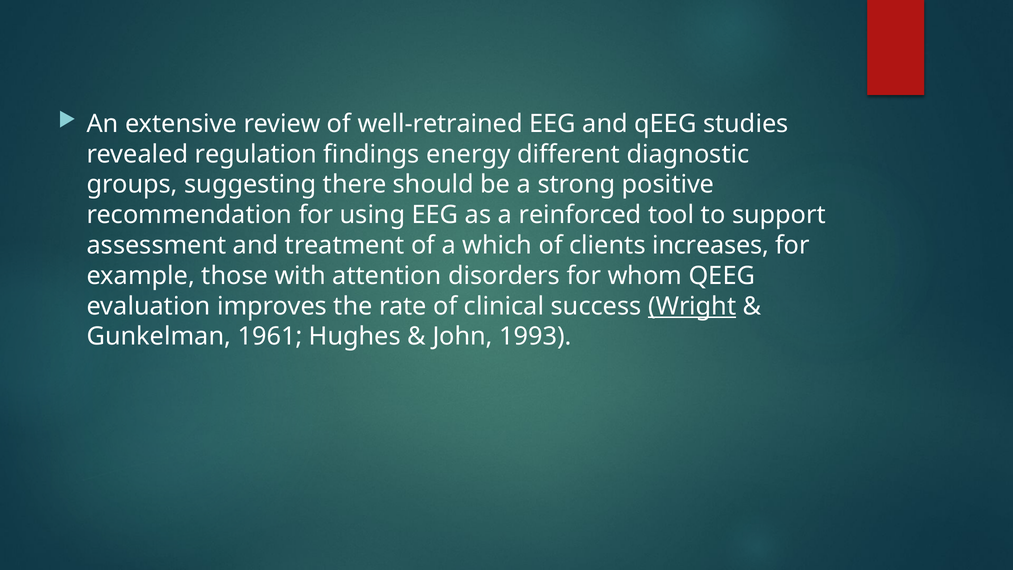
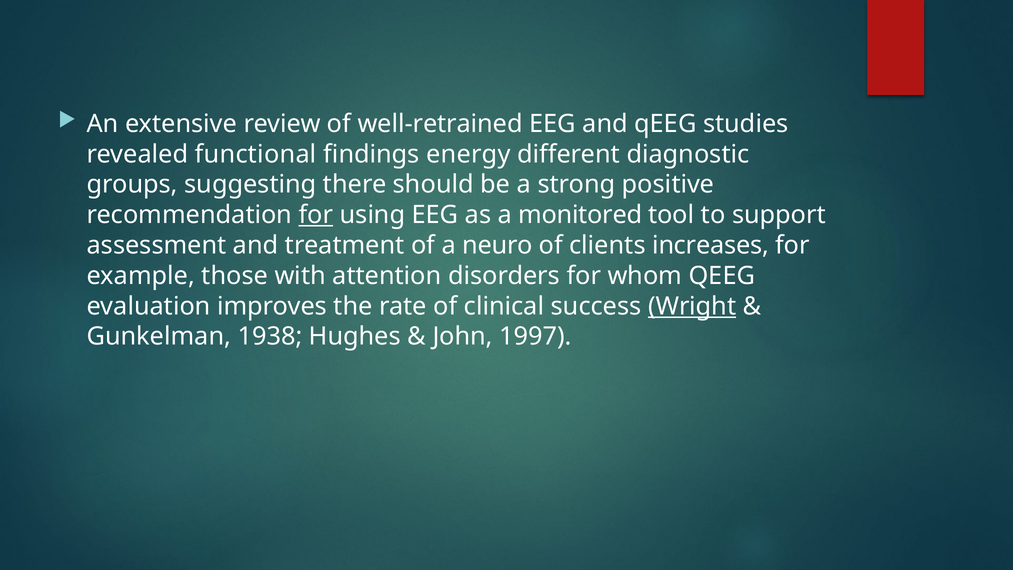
regulation: regulation -> functional
for at (316, 215) underline: none -> present
reinforced: reinforced -> monitored
which: which -> neuro
1961: 1961 -> 1938
1993: 1993 -> 1997
